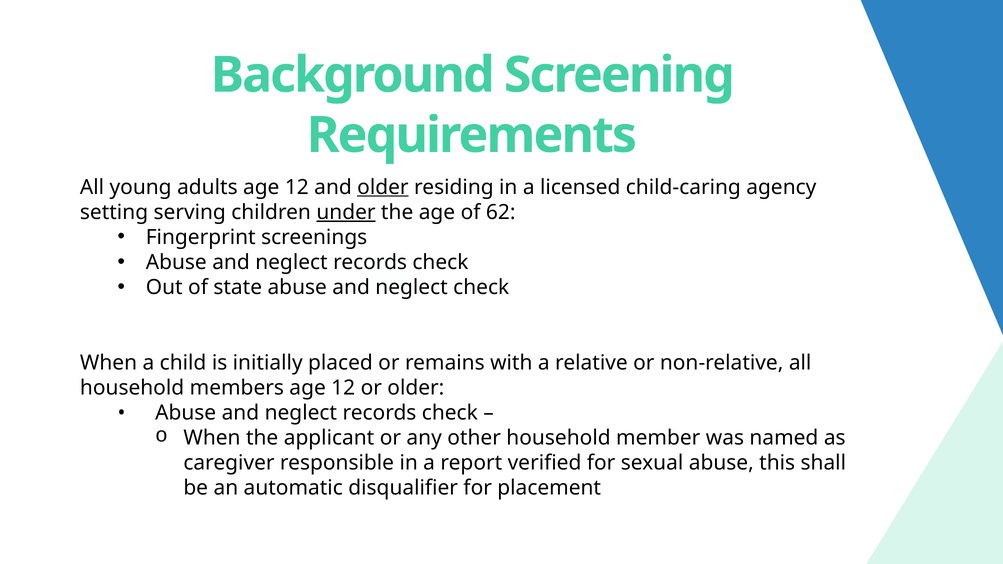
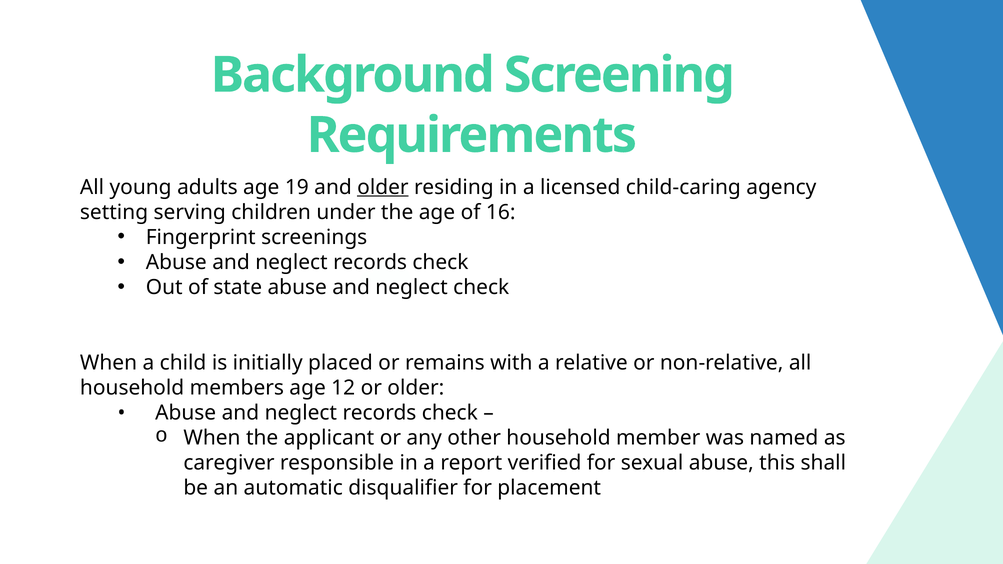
adults age 12: 12 -> 19
under underline: present -> none
62: 62 -> 16
